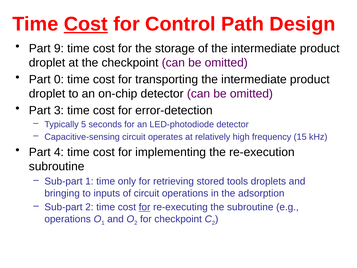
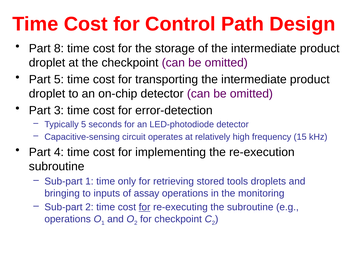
Cost at (86, 24) underline: present -> none
9: 9 -> 8
Part 0: 0 -> 5
of circuit: circuit -> assay
adsorption: adsorption -> monitoring
